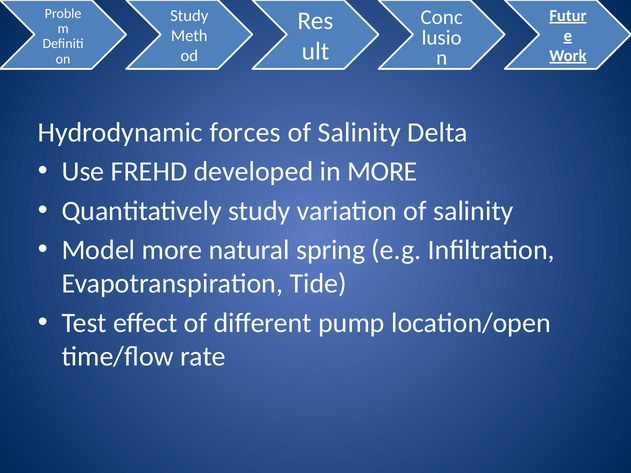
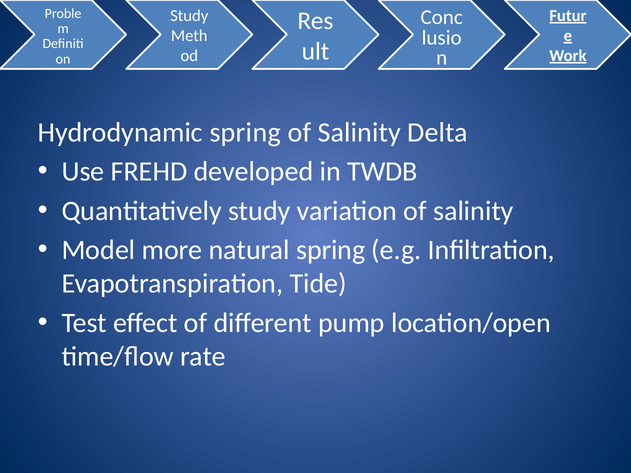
Hydrodynamic forces: forces -> spring
in MORE: MORE -> TWDB
